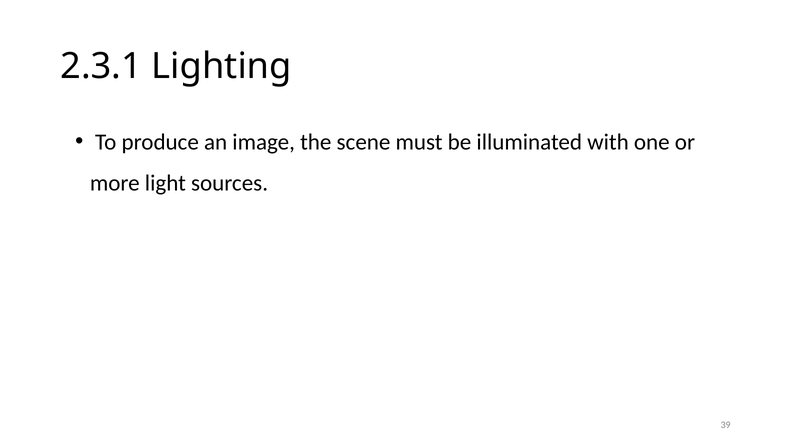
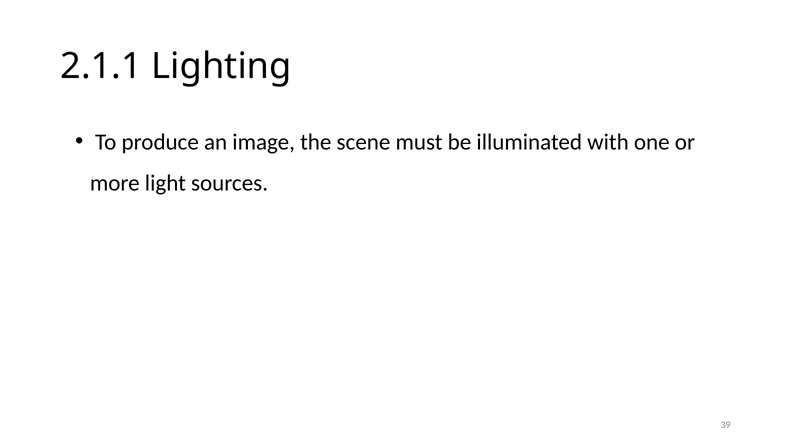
2.3.1: 2.3.1 -> 2.1.1
